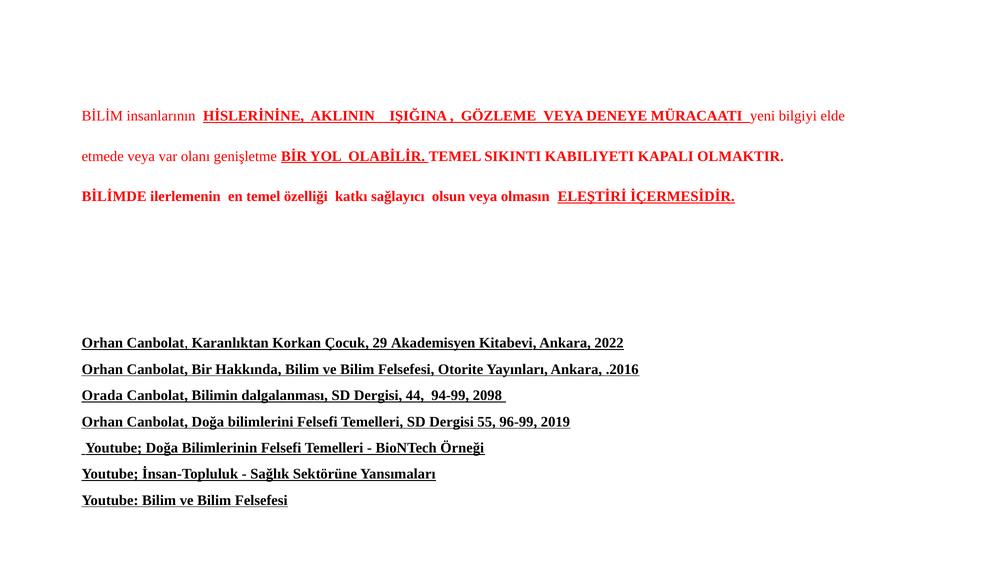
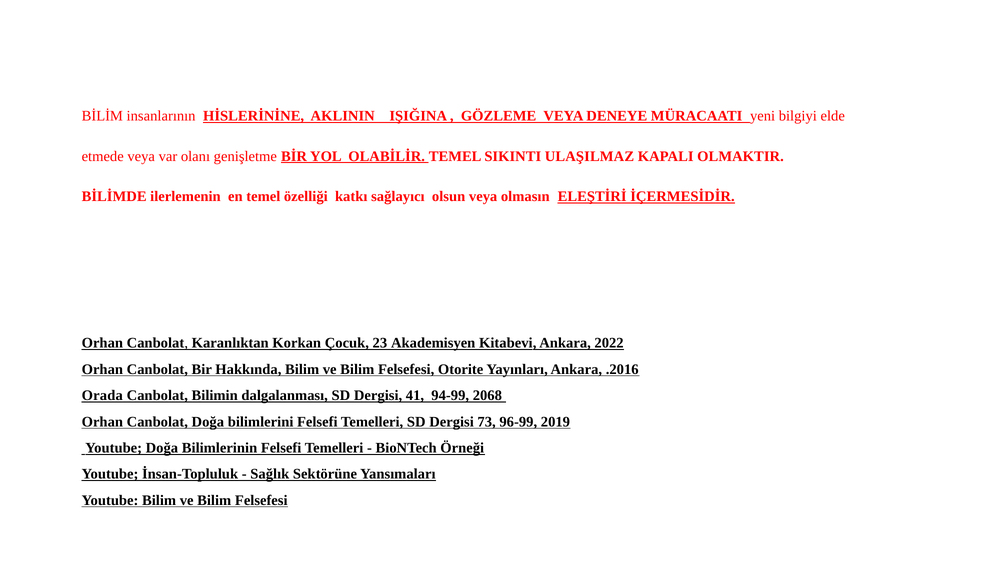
KABILIYETI: KABILIYETI -> ULAŞILMAZ
29: 29 -> 23
44: 44 -> 41
2098: 2098 -> 2068
55: 55 -> 73
